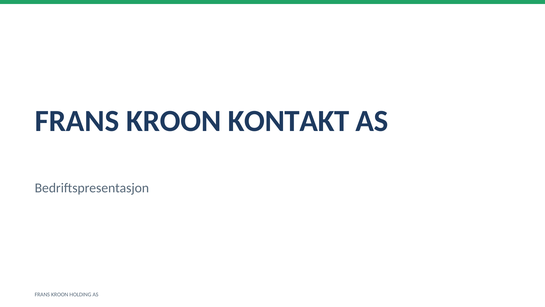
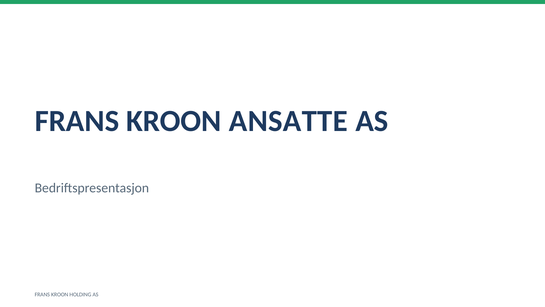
KONTAKT: KONTAKT -> ANSATTE
